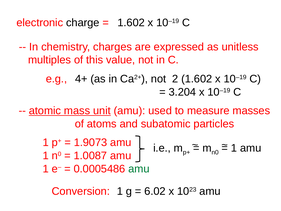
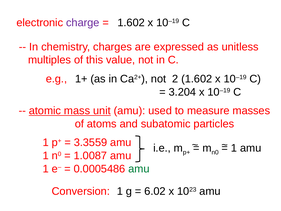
charge colour: black -> purple
4+: 4+ -> 1+
1.9073: 1.9073 -> 3.3559
